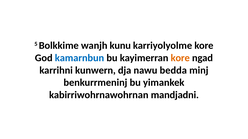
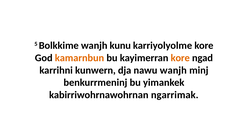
kamarnbun colour: blue -> orange
nawu bedda: bedda -> wanjh
mandjadni: mandjadni -> ngarrimak
